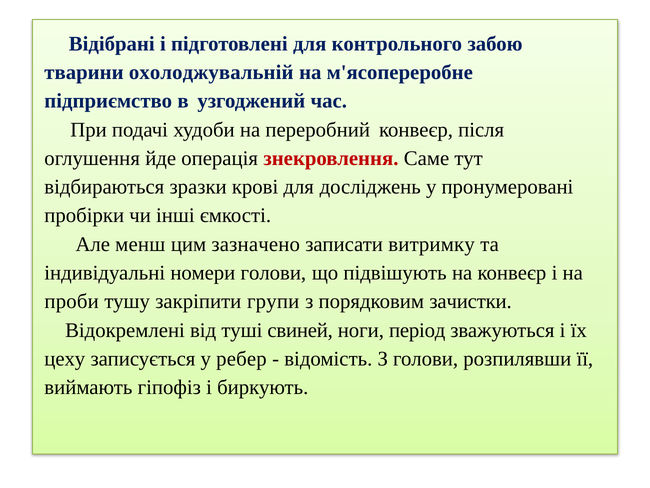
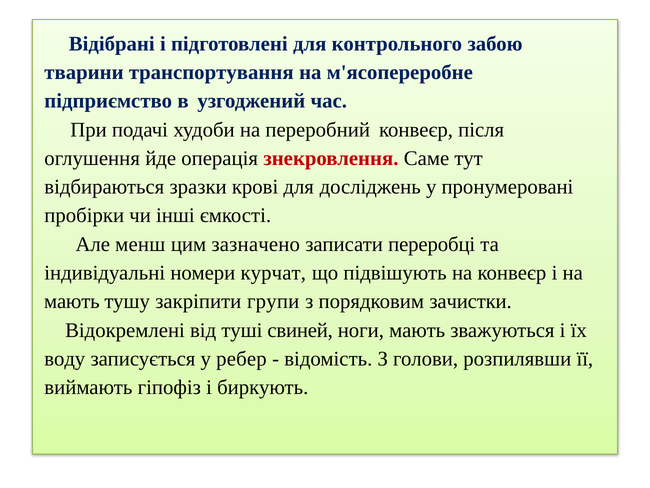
охолоджувальній: охолоджувальній -> транспортування
витримку: витримку -> переробці
номери голови: голови -> курчат
проби at (72, 301): проби -> мають
ноги період: період -> мають
цеху: цеху -> воду
